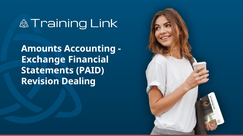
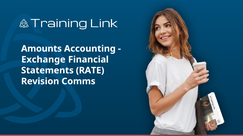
PAID: PAID -> RATE
Dealing: Dealing -> Comms
